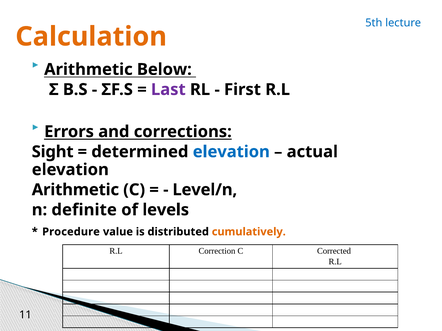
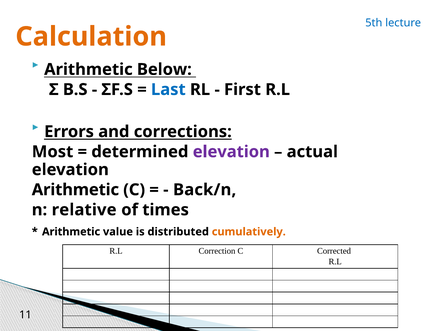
Last colour: purple -> blue
Sight: Sight -> Most
elevation at (231, 152) colour: blue -> purple
Level/n: Level/n -> Back/n
definite: definite -> relative
levels: levels -> times
Procedure at (71, 232): Procedure -> Arithmetic
